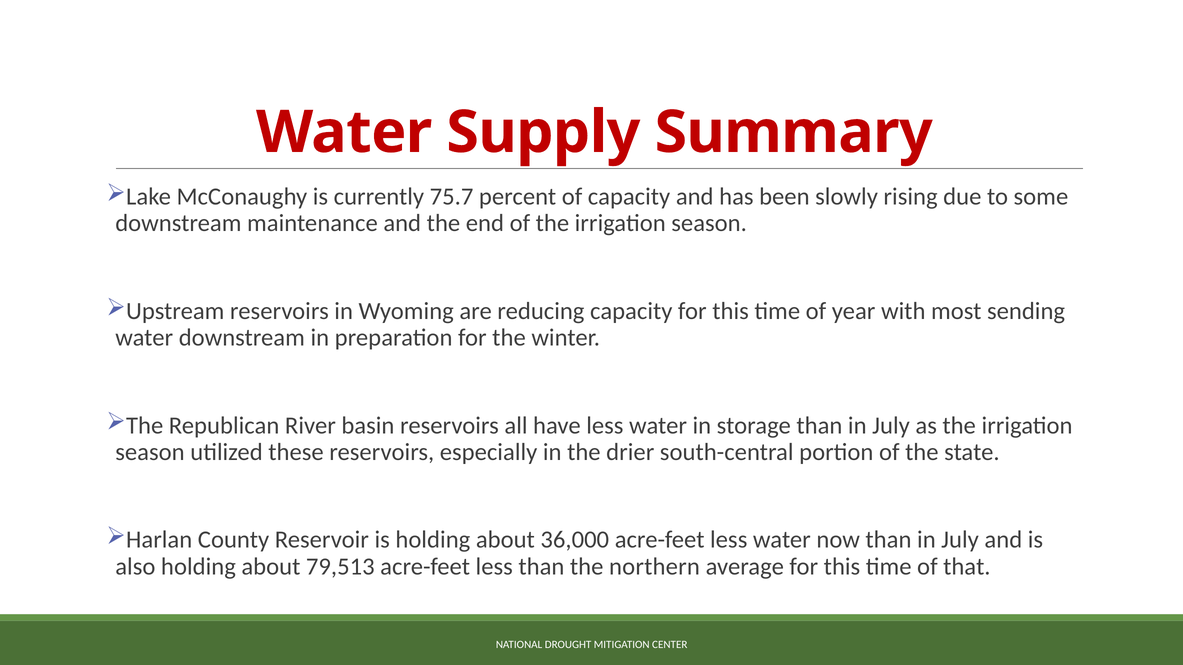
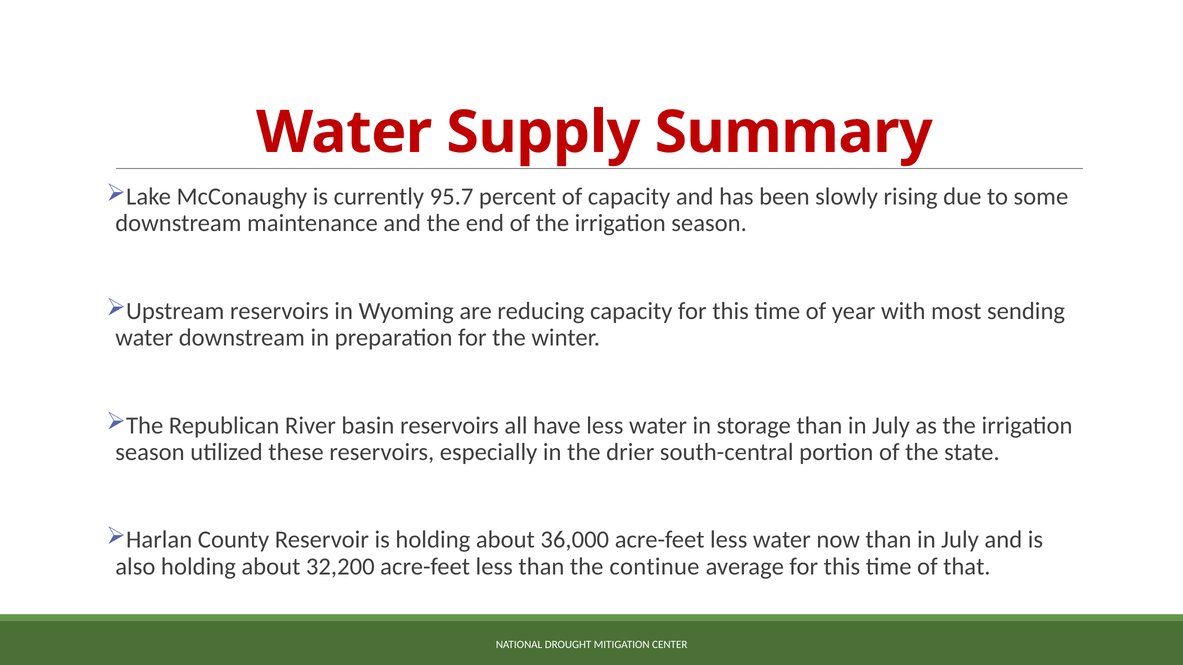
75.7: 75.7 -> 95.7
79,513: 79,513 -> 32,200
northern: northern -> continue
